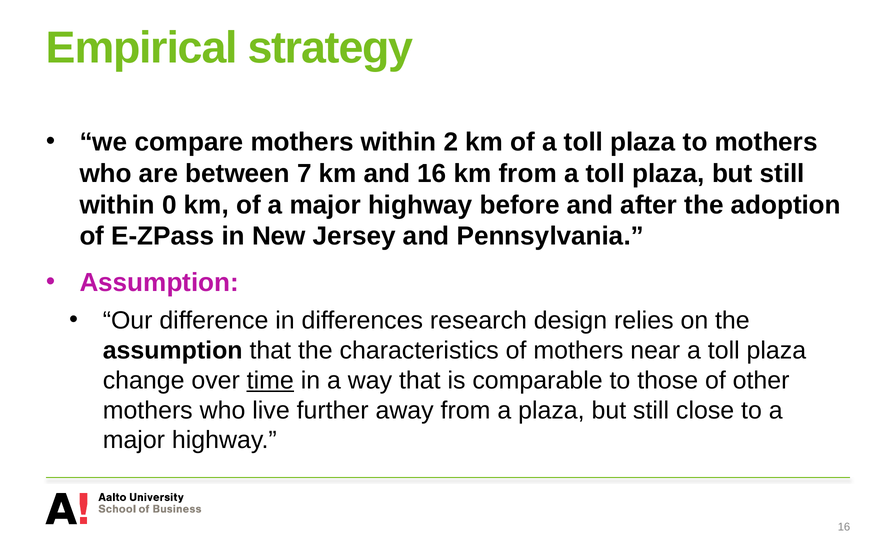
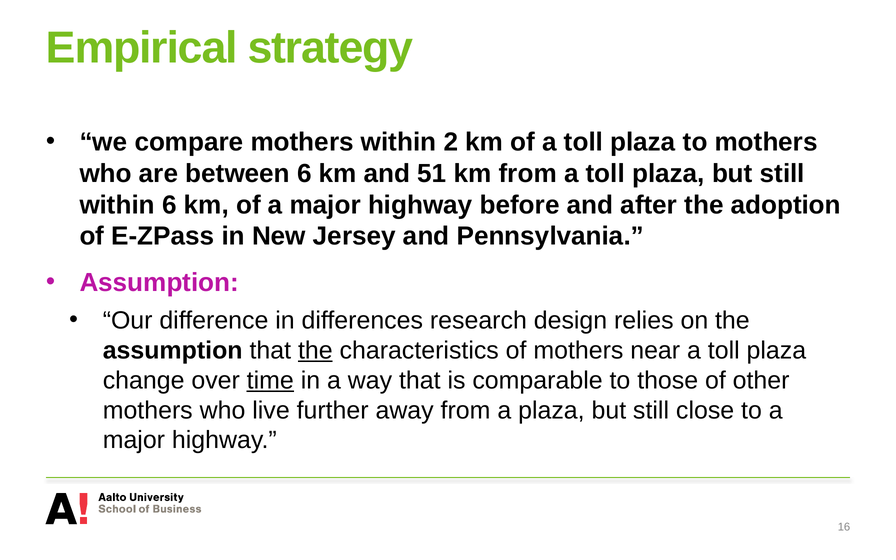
between 7: 7 -> 6
and 16: 16 -> 51
within 0: 0 -> 6
the at (315, 351) underline: none -> present
